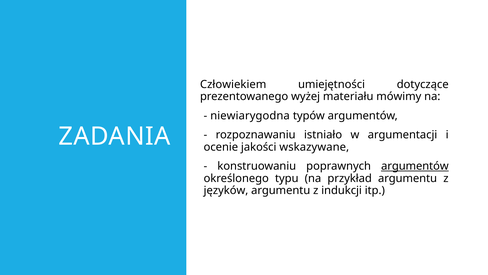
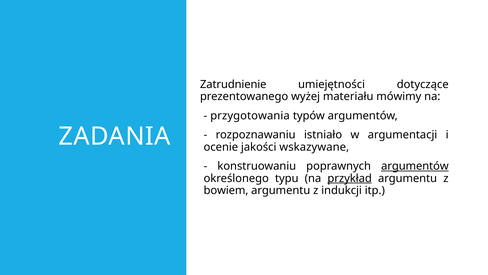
Człowiekiem: Człowiekiem -> Zatrudnienie
niewiarygodna: niewiarygodna -> przygotowania
przykład underline: none -> present
języków: języków -> bowiem
